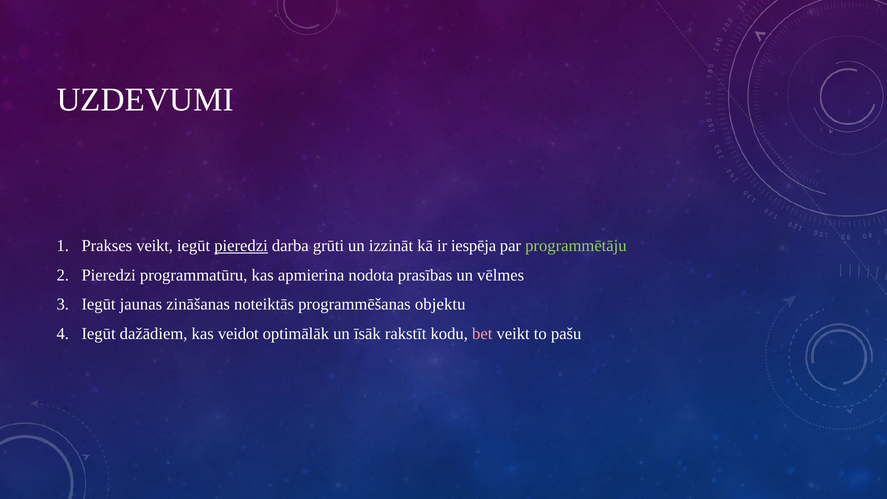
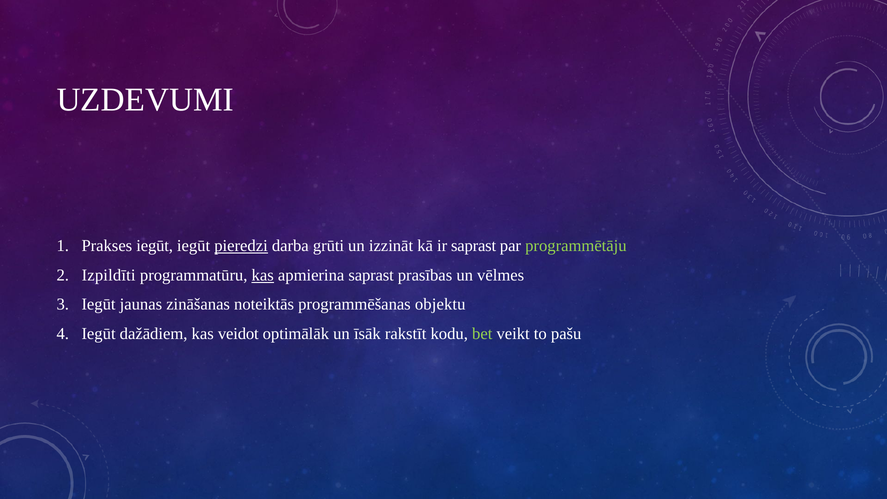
Prakses veikt: veikt -> iegūt
ir iespēja: iespēja -> saprast
Pieredzi at (109, 275): Pieredzi -> Izpildīti
kas at (263, 275) underline: none -> present
apmierina nodota: nodota -> saprast
bet colour: pink -> light green
